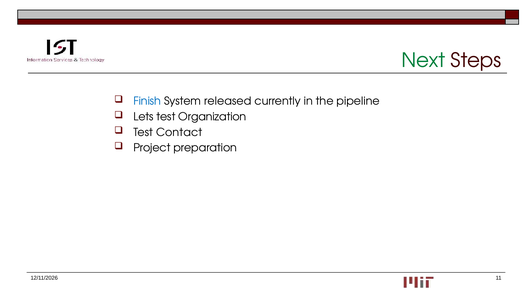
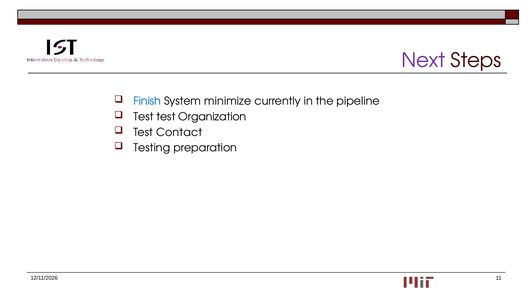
Next colour: green -> purple
released: released -> minimize
Lets at (143, 117): Lets -> Test
Project: Project -> Testing
